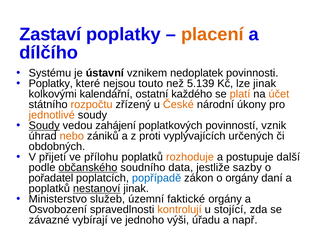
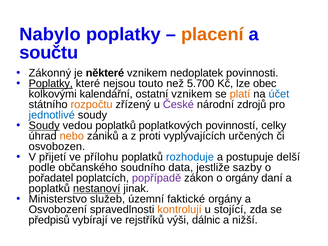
Zastaví: Zastaví -> Nabylo
dílčího: dílčího -> součtu
Systému: Systému -> Zákonný
ústavní: ústavní -> některé
Poplatky at (51, 84) underline: none -> present
5.139: 5.139 -> 5.700
lze jinak: jinak -> obec
ostatní každého: každého -> vznikem
účet colour: orange -> blue
České colour: orange -> purple
úkony: úkony -> zdrojů
jednotlivé colour: orange -> blue
vedou zahájení: zahájení -> poplatků
vznik: vznik -> celky
obdobných: obdobných -> osvobozen
rozhoduje colour: orange -> blue
další: další -> delší
občanského underline: present -> none
popřípadě colour: blue -> purple
závazné: závazné -> předpisů
jednoho: jednoho -> rejstříků
úřadu: úřadu -> dálnic
např: např -> nižší
